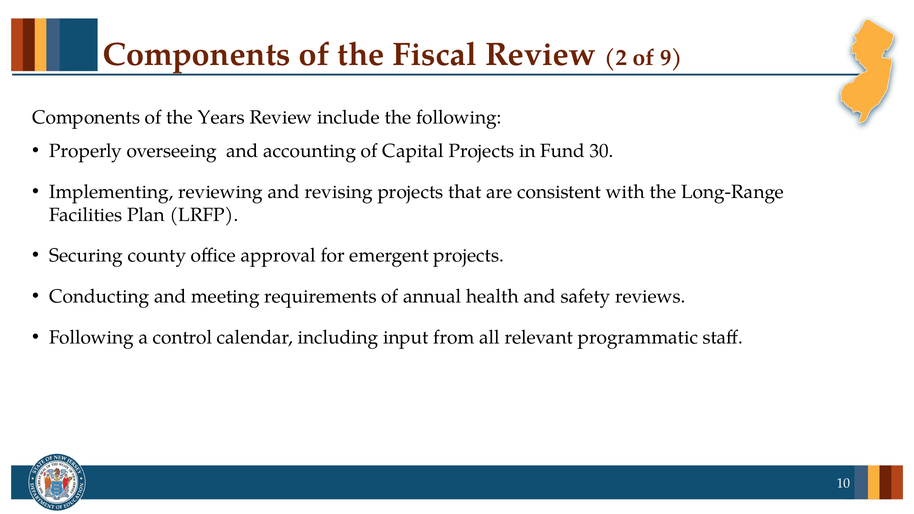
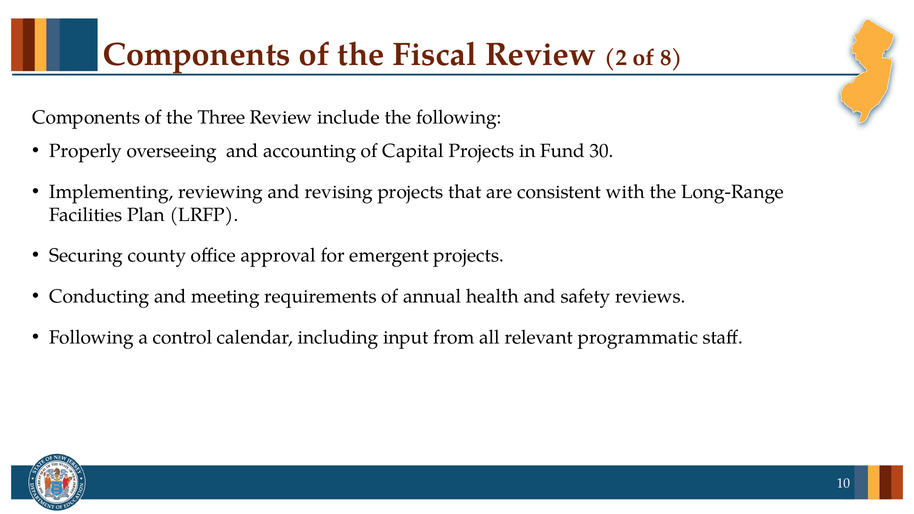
9: 9 -> 8
Years: Years -> Three
